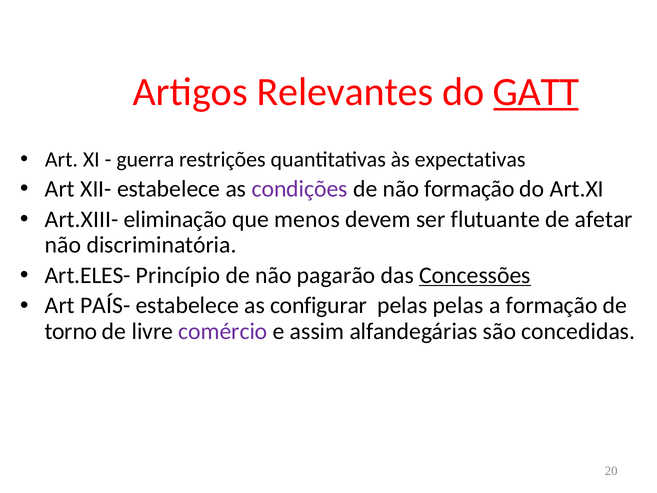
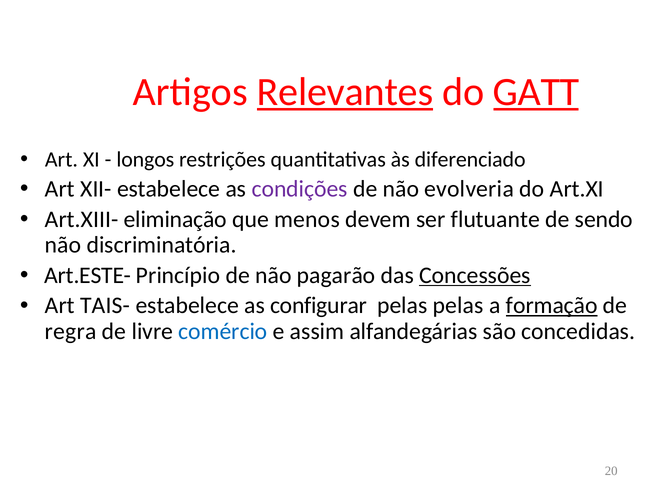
Relevantes underline: none -> present
guerra: guerra -> longos
expectativas: expectativas -> diferenciado
não formação: formação -> evolveria
afetar: afetar -> sendo
Art.ELES-: Art.ELES- -> Art.ESTE-
PAÍS-: PAÍS- -> TAIS-
formação at (552, 305) underline: none -> present
torno: torno -> regra
comércio colour: purple -> blue
